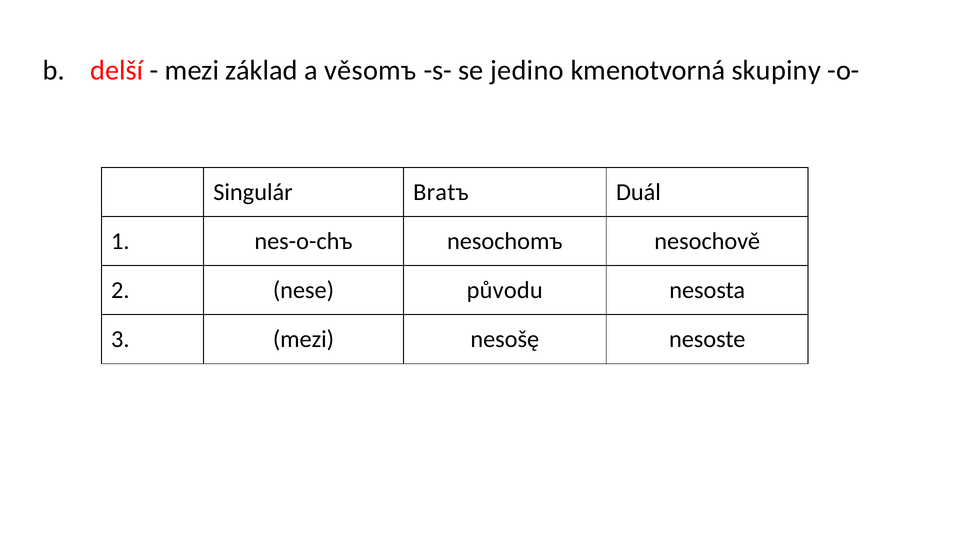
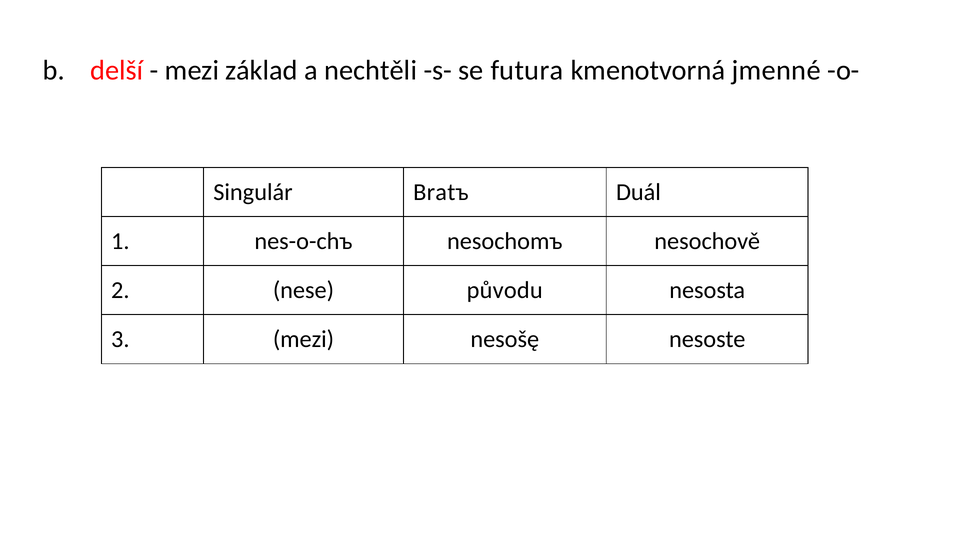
věsomъ: věsomъ -> nechtěli
jedino: jedino -> futura
skupiny: skupiny -> jmenné
